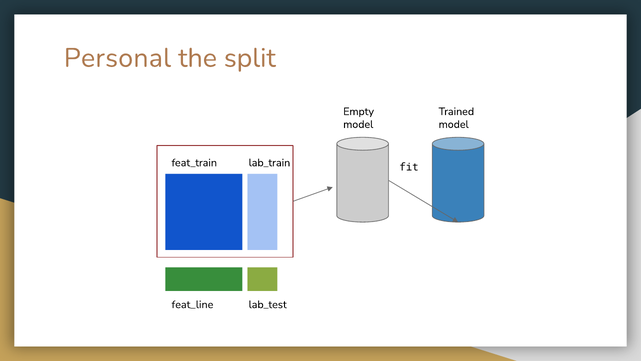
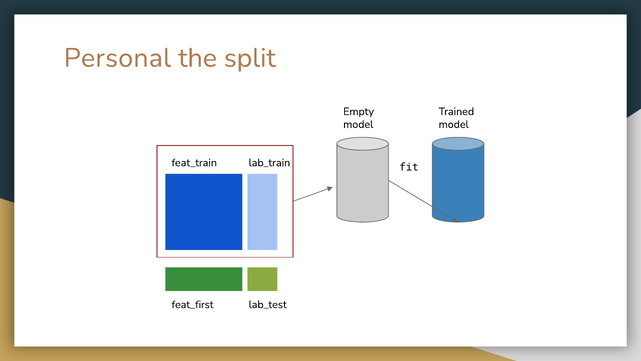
feat_line: feat_line -> feat_first
